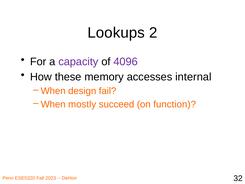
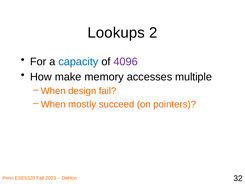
capacity colour: purple -> blue
these: these -> make
internal: internal -> multiple
function: function -> pointers
